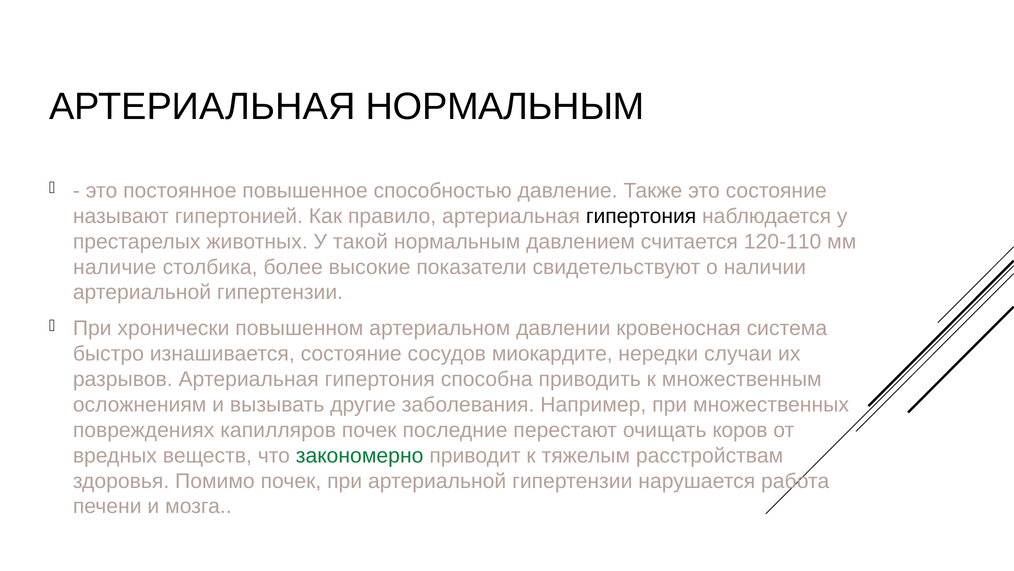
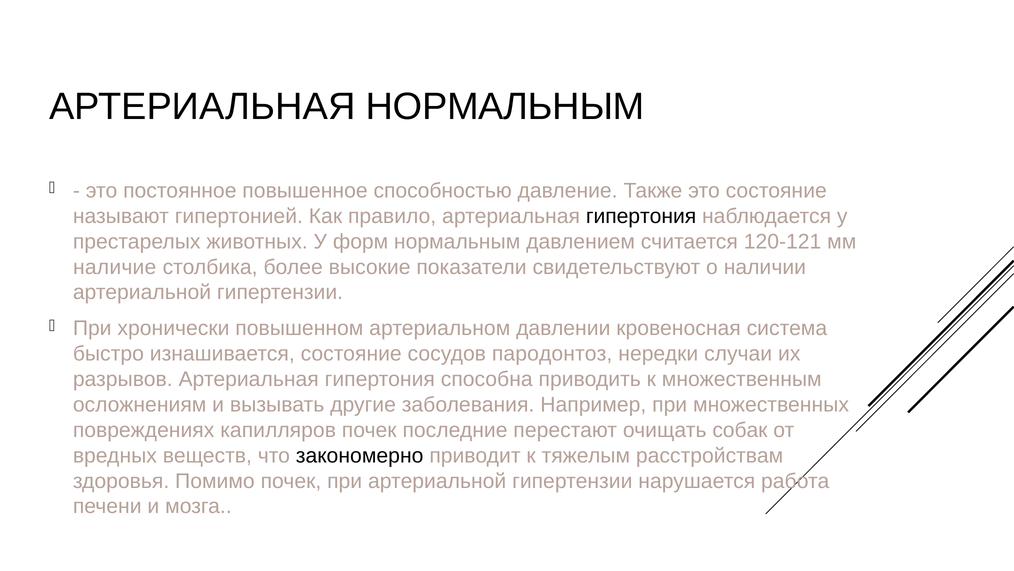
такой: такой -> форм
120-110: 120-110 -> 120-121
миокардите: миокардите -> пародонтоз
коров: коров -> собак
закономерно colour: green -> black
